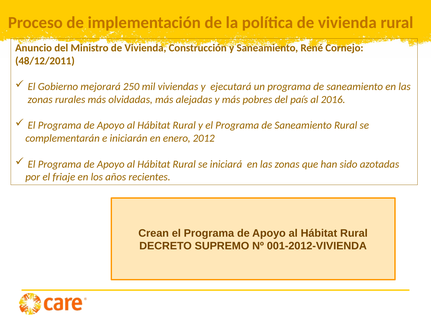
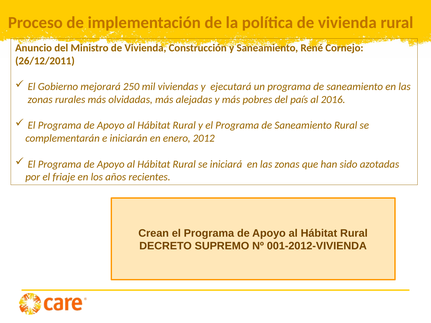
48/12/2011: 48/12/2011 -> 26/12/2011
